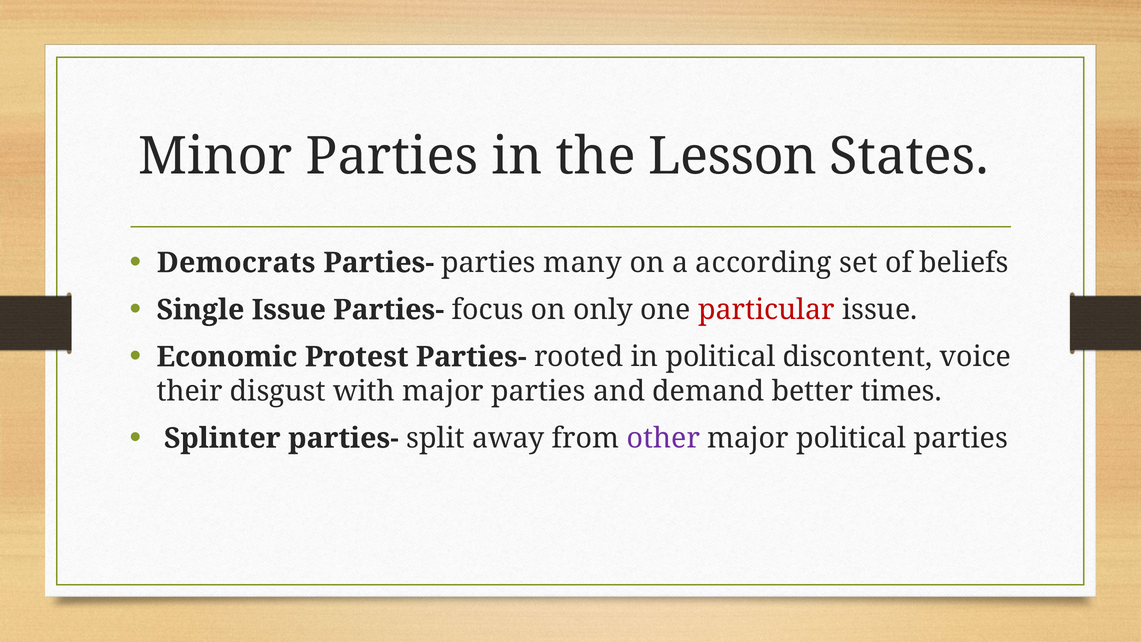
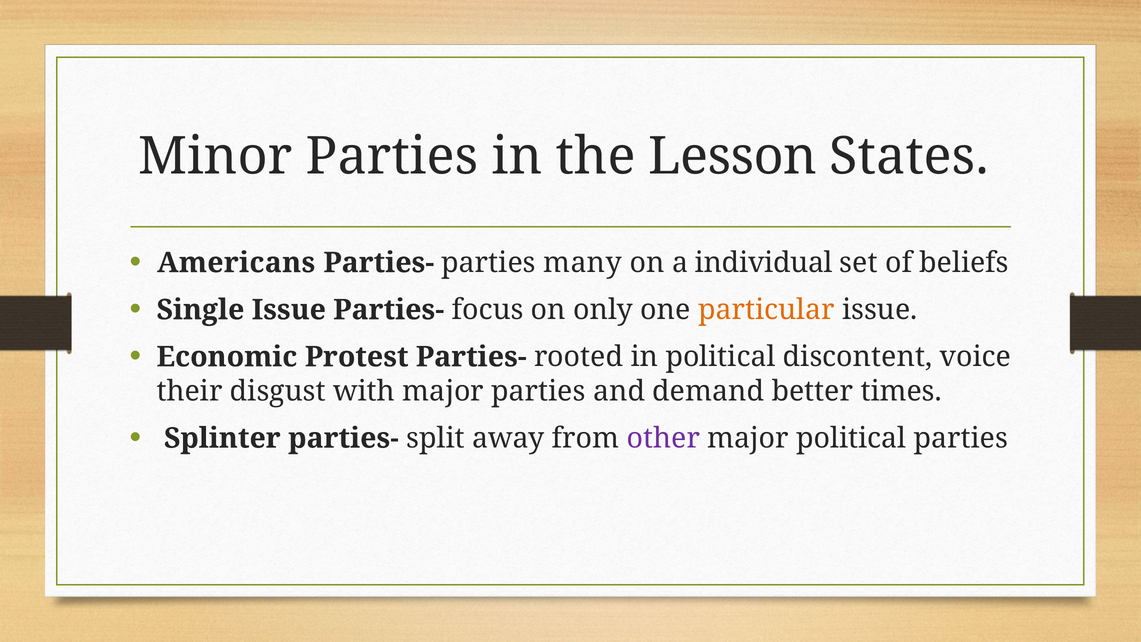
Democrats: Democrats -> Americans
according: according -> individual
particular colour: red -> orange
